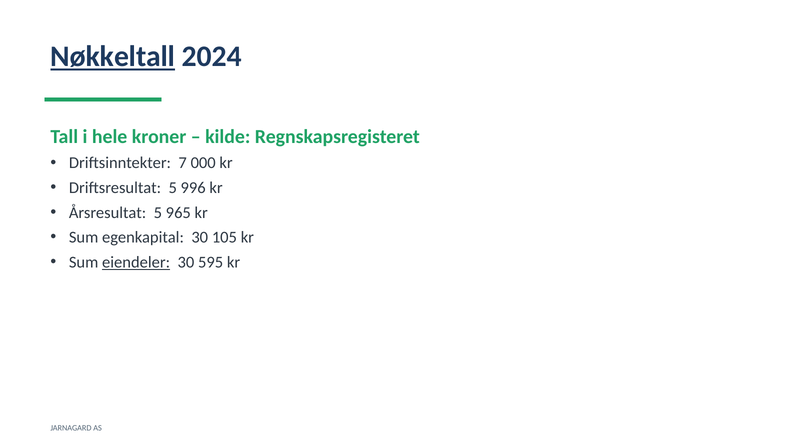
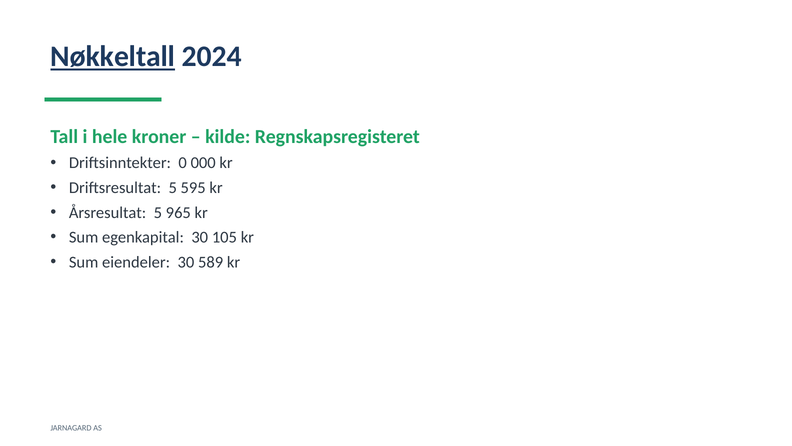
7: 7 -> 0
996: 996 -> 595
eiendeler underline: present -> none
595: 595 -> 589
